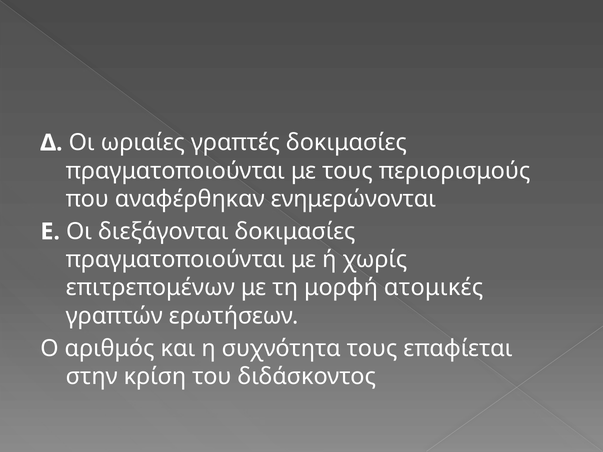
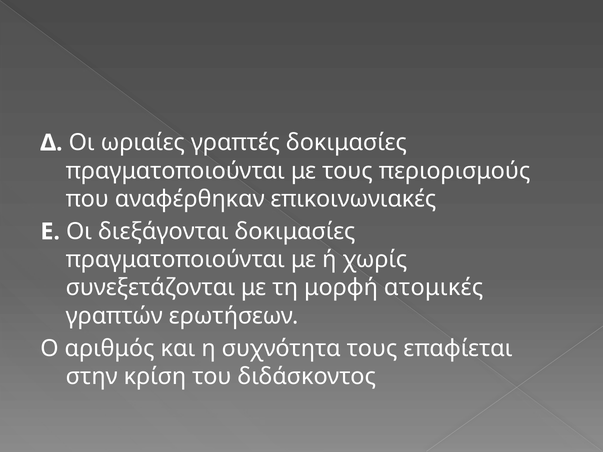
ενημερώνονται: ενημερώνονται -> επικοινωνιακές
επιτρεπομένων: επιτρεπομένων -> συνεξετάζονται
